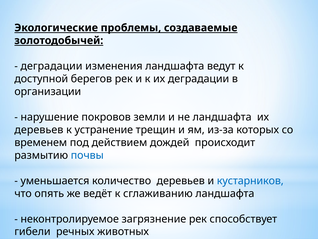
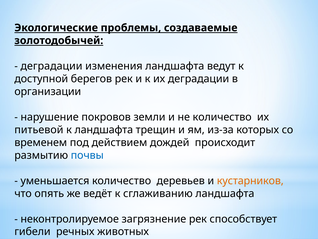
не ландшафта: ландшафта -> количество
деревьев at (39, 129): деревьев -> питьевой
к устранение: устранение -> ландшафта
кустарников colour: blue -> orange
